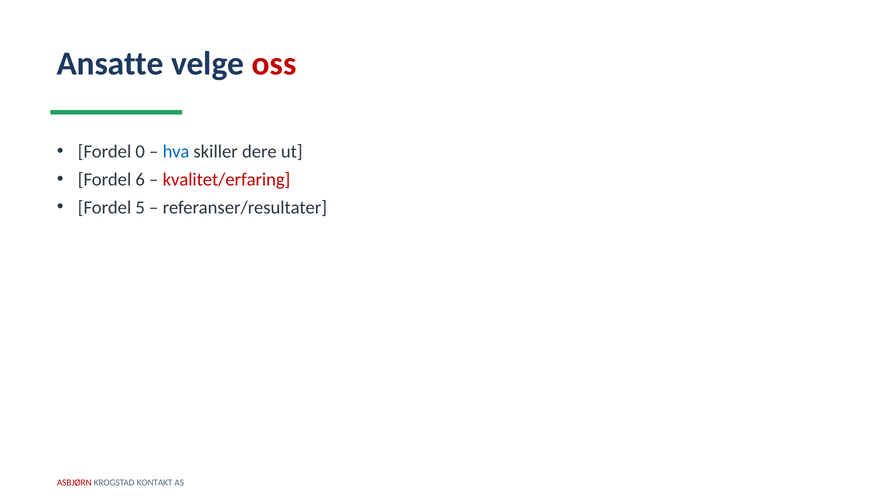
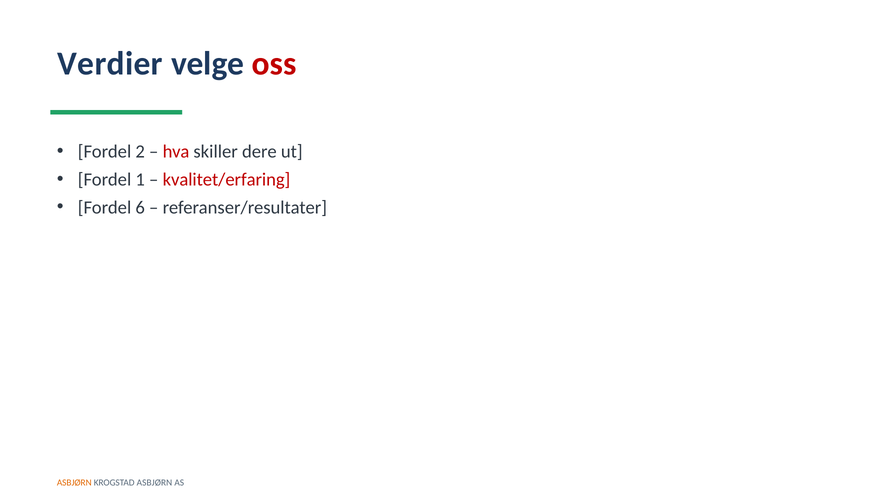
Ansatte: Ansatte -> Verdier
0: 0 -> 2
hva colour: blue -> red
6: 6 -> 1
5: 5 -> 6
ASBJØRN at (74, 483) colour: red -> orange
KROGSTAD KONTAKT: KONTAKT -> ASBJØRN
